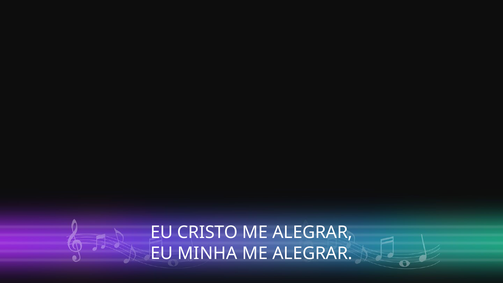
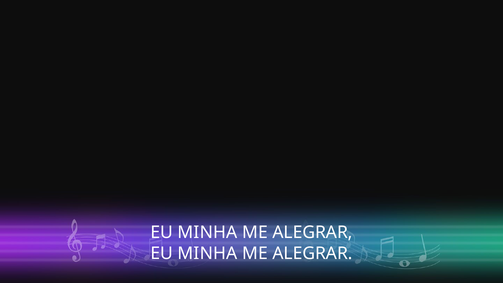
CRISTO at (208, 232): CRISTO -> MINHA
